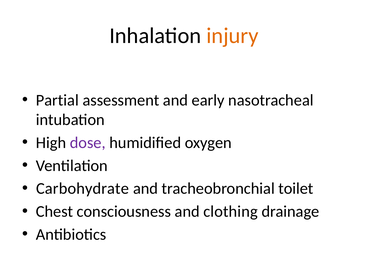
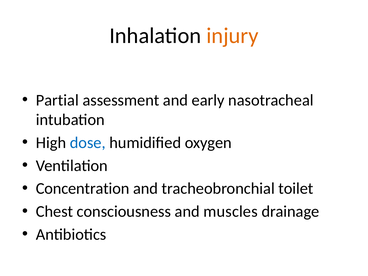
dose colour: purple -> blue
Carbohydrate: Carbohydrate -> Concentration
clothing: clothing -> muscles
